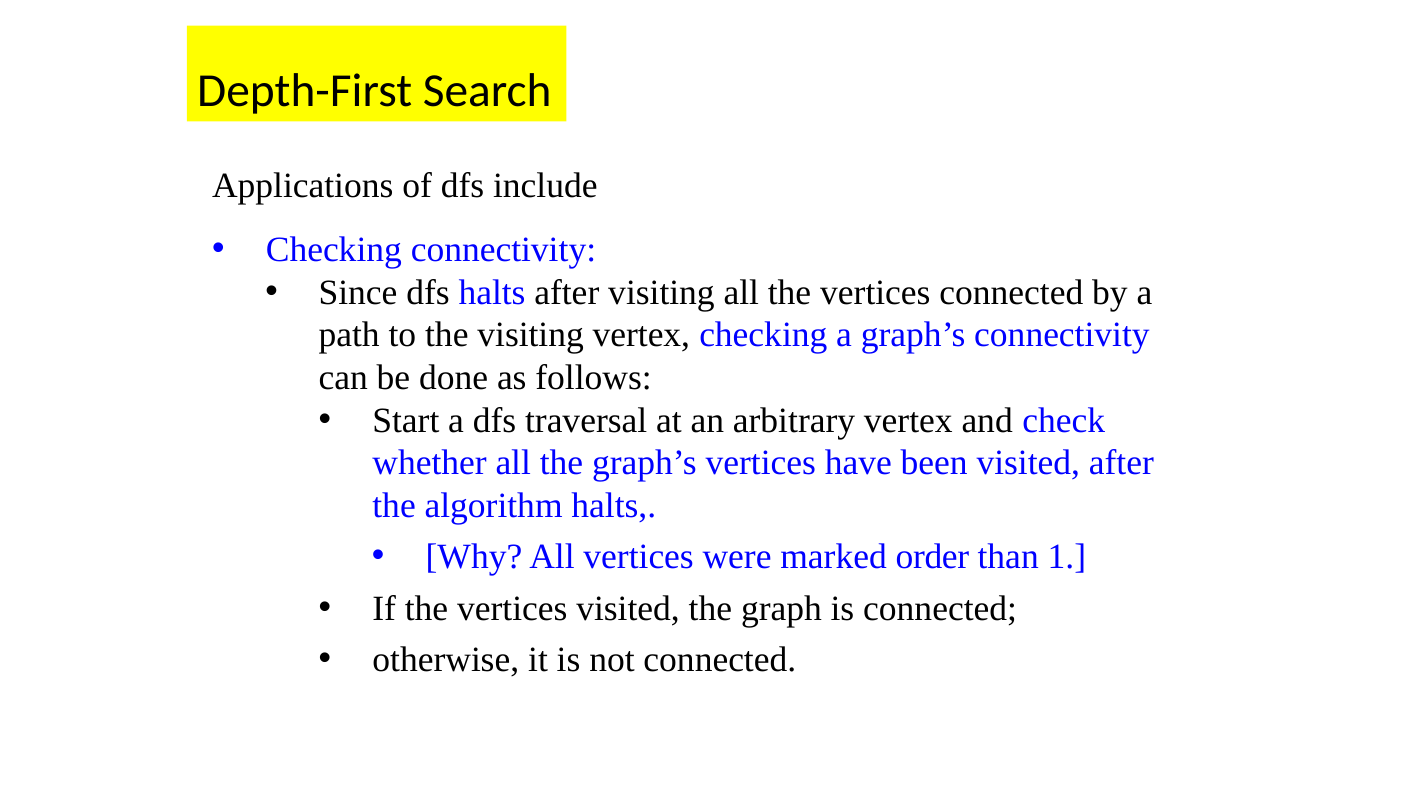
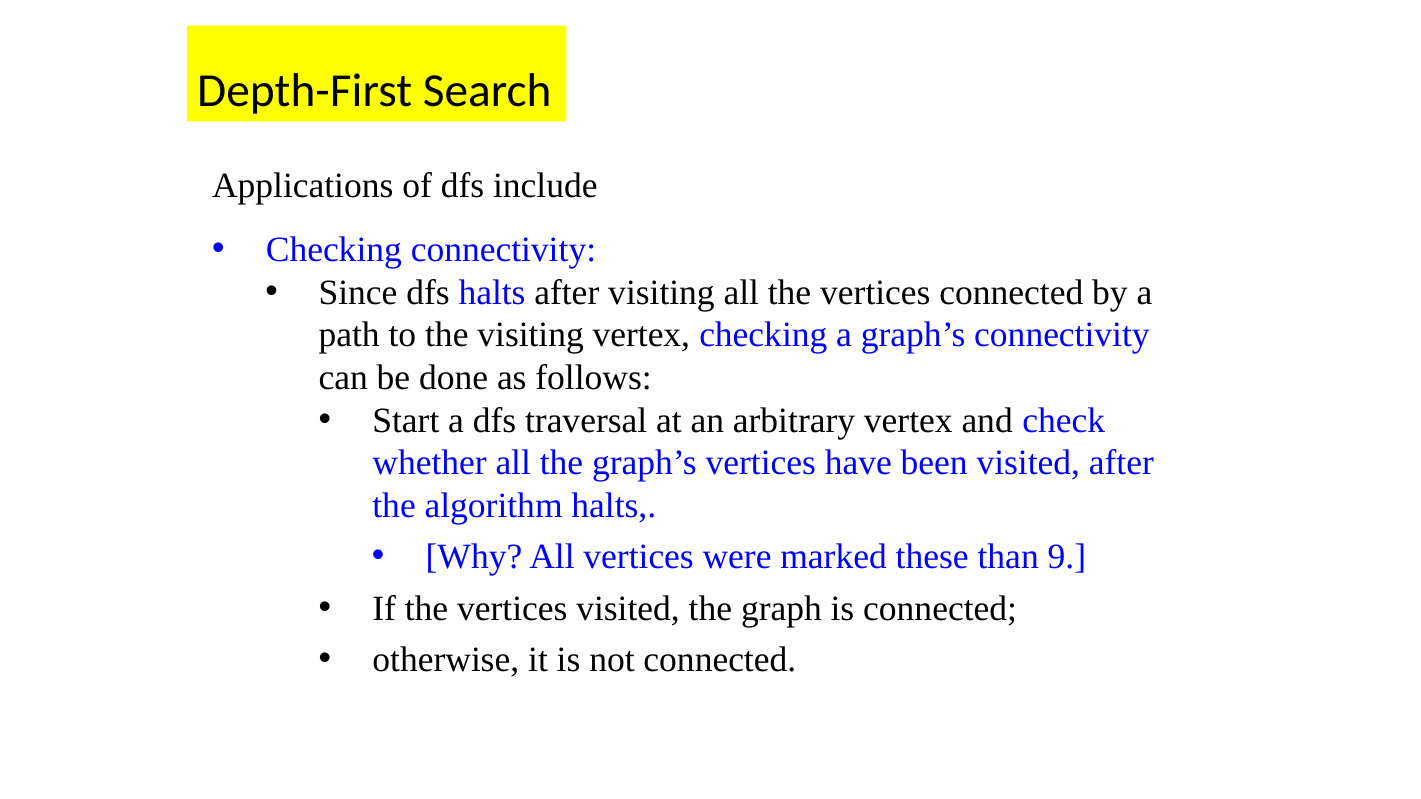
order: order -> these
1: 1 -> 9
